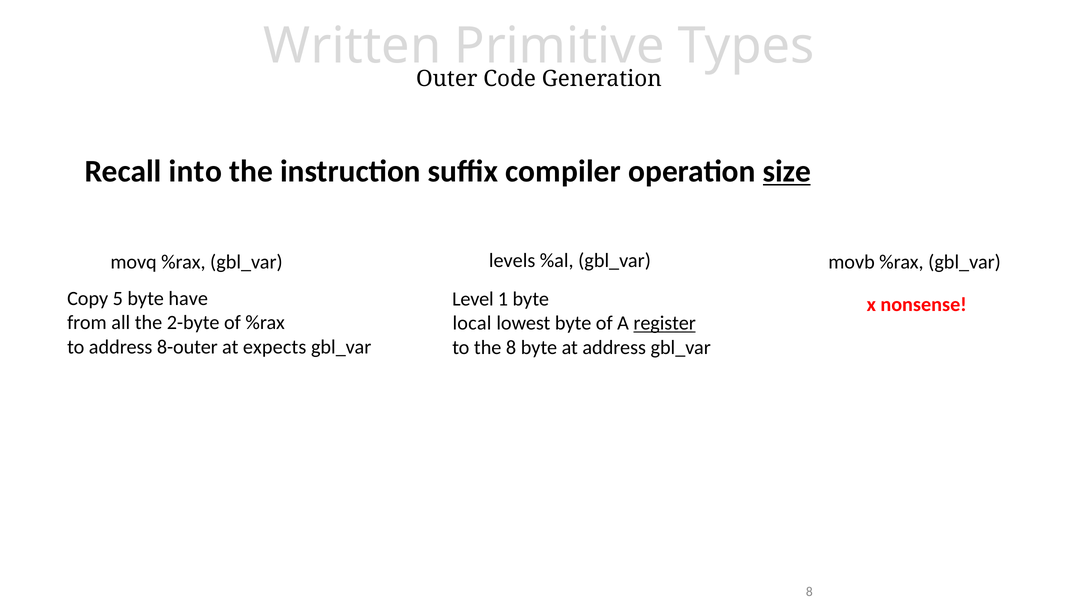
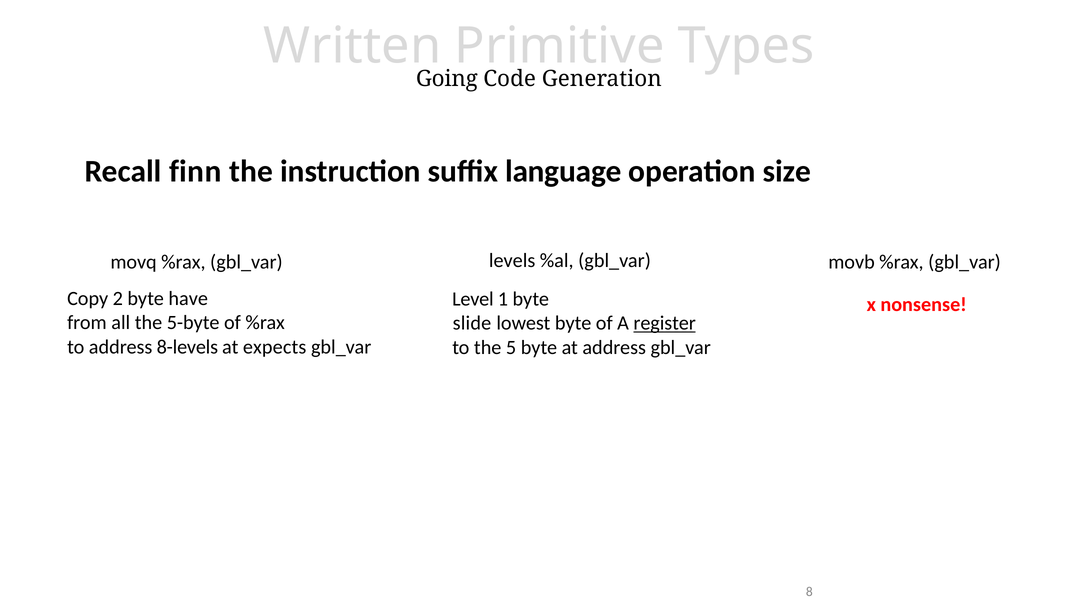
Outer: Outer -> Going
into: into -> finn
compiler: compiler -> language
size underline: present -> none
5: 5 -> 2
2-byte: 2-byte -> 5-byte
local: local -> slide
8-outer: 8-outer -> 8-levels
the 8: 8 -> 5
